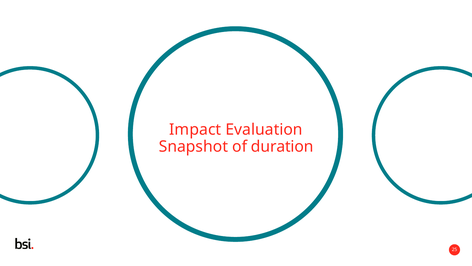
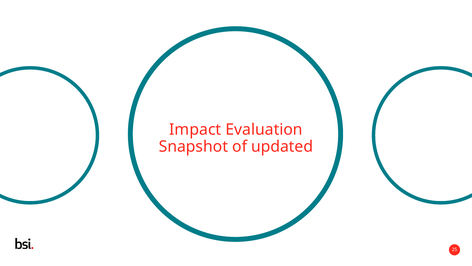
duration: duration -> updated
